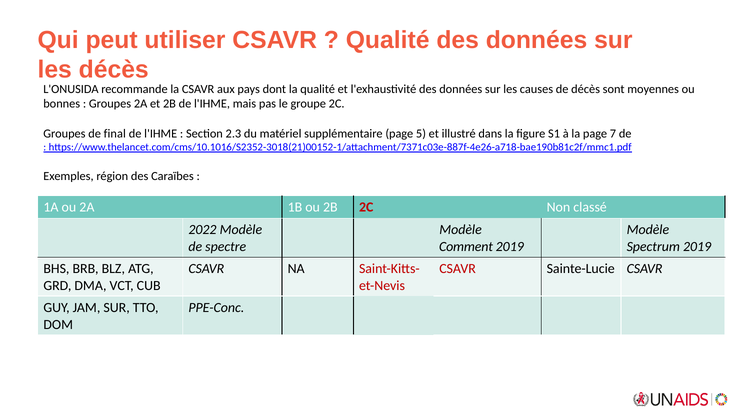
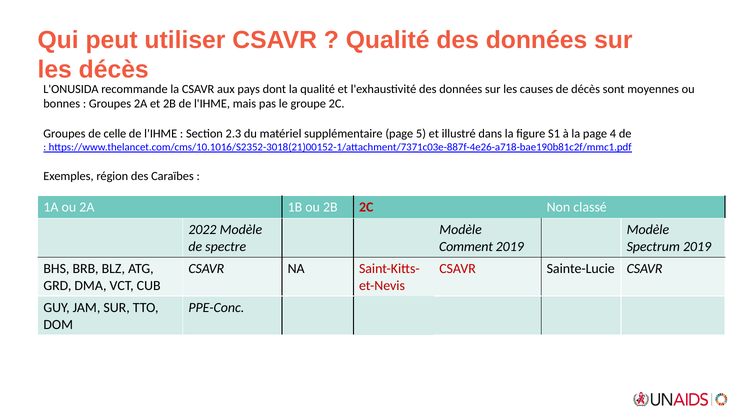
final: final -> celle
7: 7 -> 4
